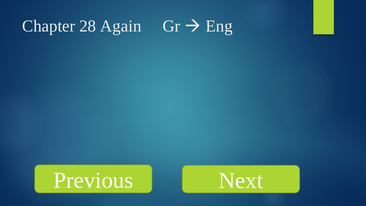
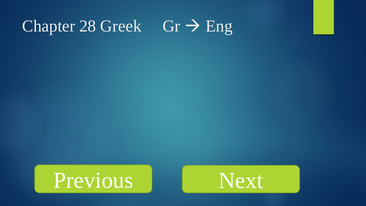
Again: Again -> Greek
